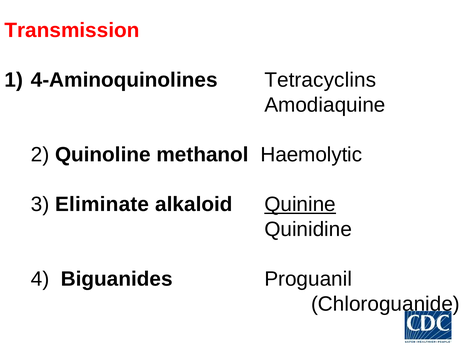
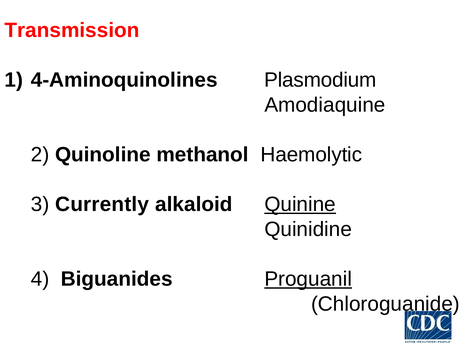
Tetracyclins: Tetracyclins -> Plasmodium
Eliminate: Eliminate -> Currently
Proguanil underline: none -> present
